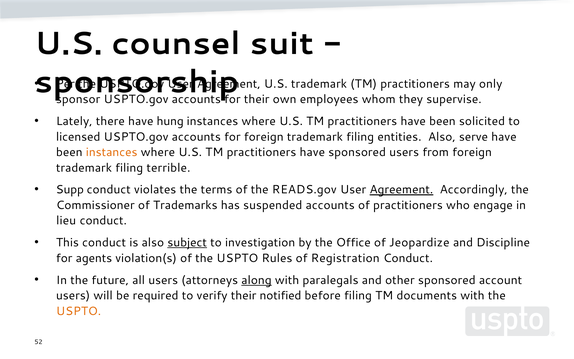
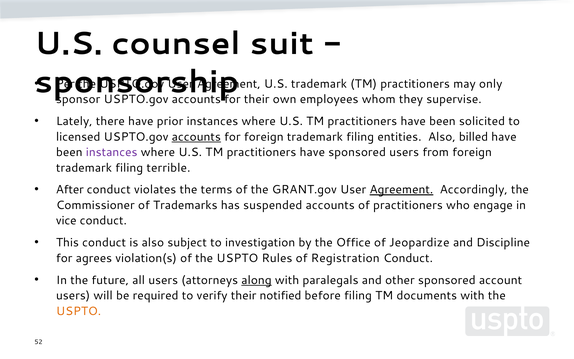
hung: hung -> prior
accounts at (196, 137) underline: none -> present
serve: serve -> billed
instances at (112, 152) colour: orange -> purple
Supp: Supp -> After
READS.gov: READS.gov -> GRANT.gov
lieu: lieu -> vice
subject underline: present -> none
agents: agents -> agrees
